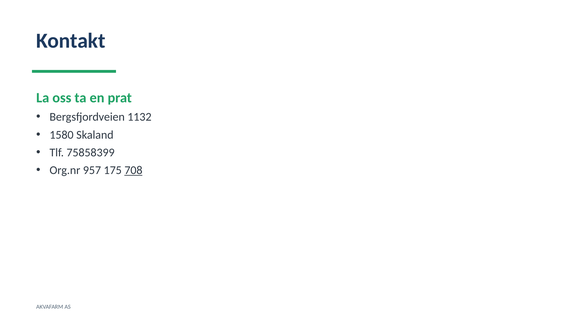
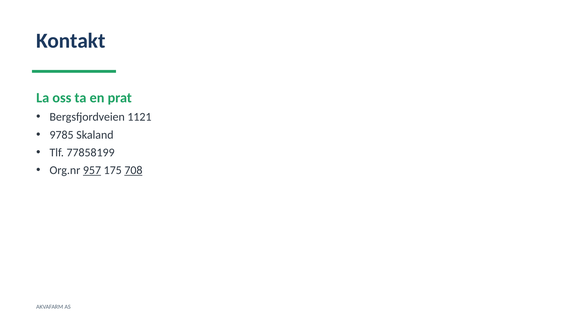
1132: 1132 -> 1121
1580: 1580 -> 9785
75858399: 75858399 -> 77858199
957 underline: none -> present
